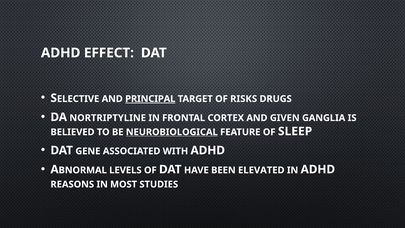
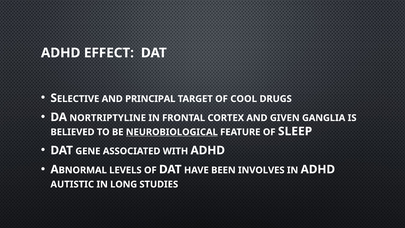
PRINCIPAL underline: present -> none
RISKS: RISKS -> COOL
ELEVATED: ELEVATED -> INVOLVES
REASONS: REASONS -> AUTISTIC
MOST: MOST -> LONG
